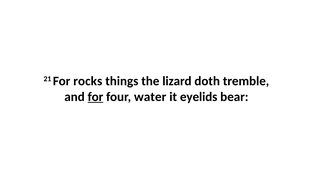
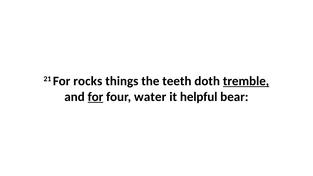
lizard: lizard -> teeth
tremble underline: none -> present
eyelids: eyelids -> helpful
